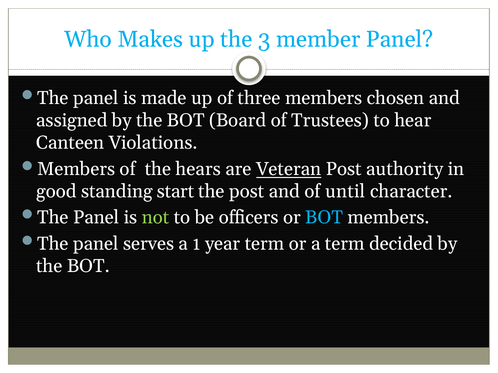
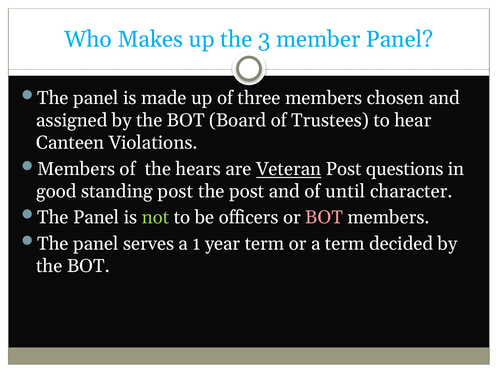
authority: authority -> questions
standing start: start -> post
BOT at (324, 218) colour: light blue -> pink
